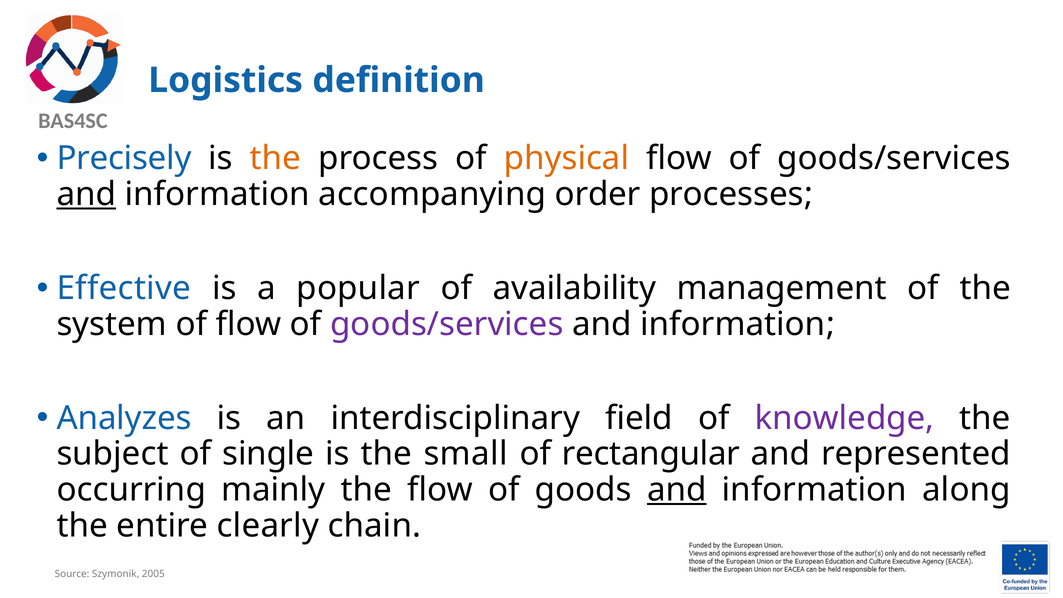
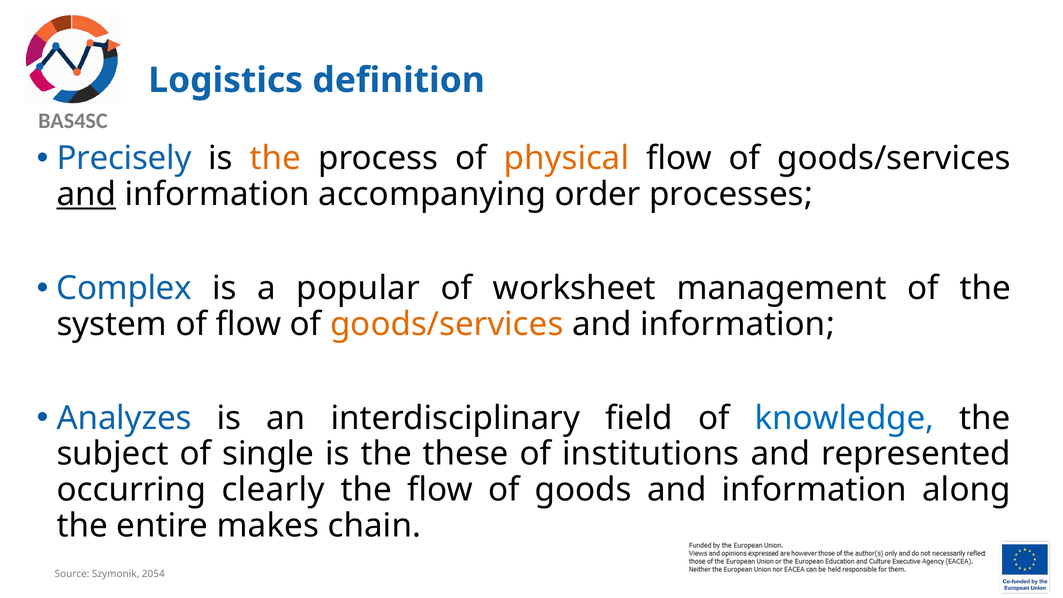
Effective: Effective -> Complex
availability: availability -> worksheet
goods/services at (447, 324) colour: purple -> orange
knowledge colour: purple -> blue
small: small -> these
rectangular: rectangular -> institutions
mainly: mainly -> clearly
and at (677, 490) underline: present -> none
clearly: clearly -> makes
2005: 2005 -> 2054
